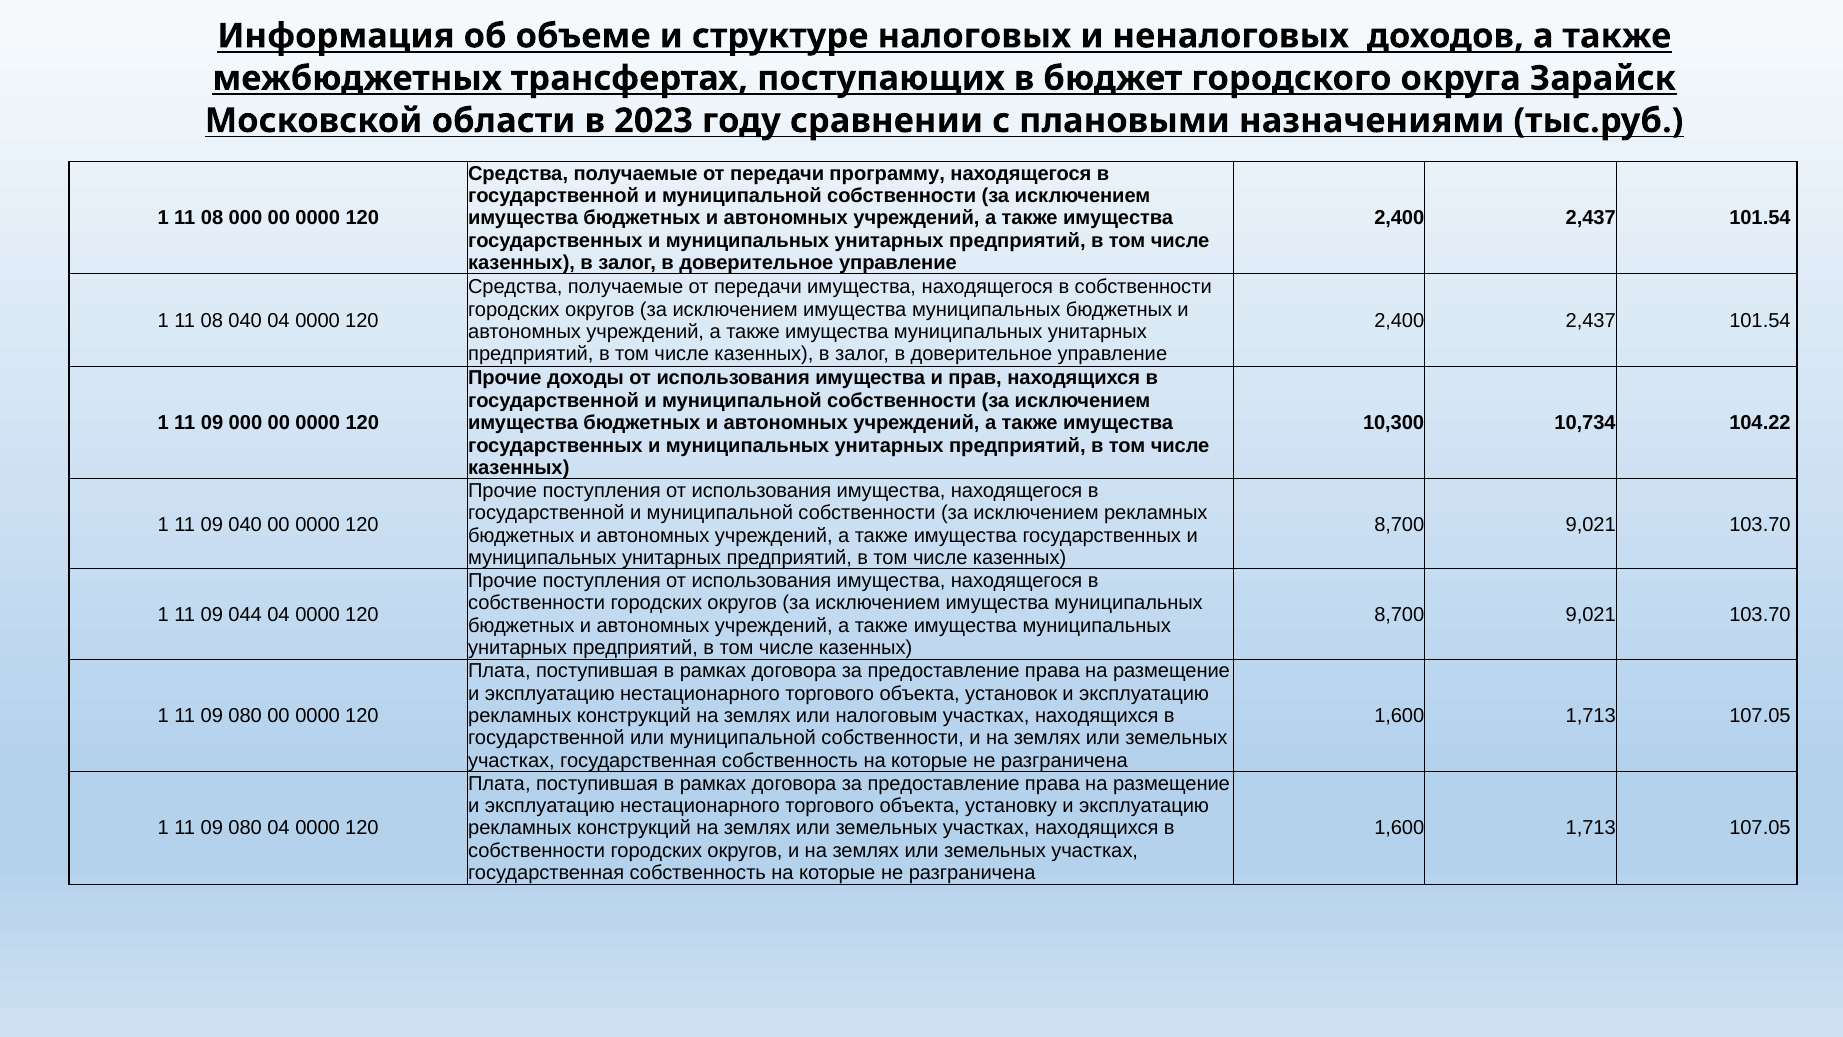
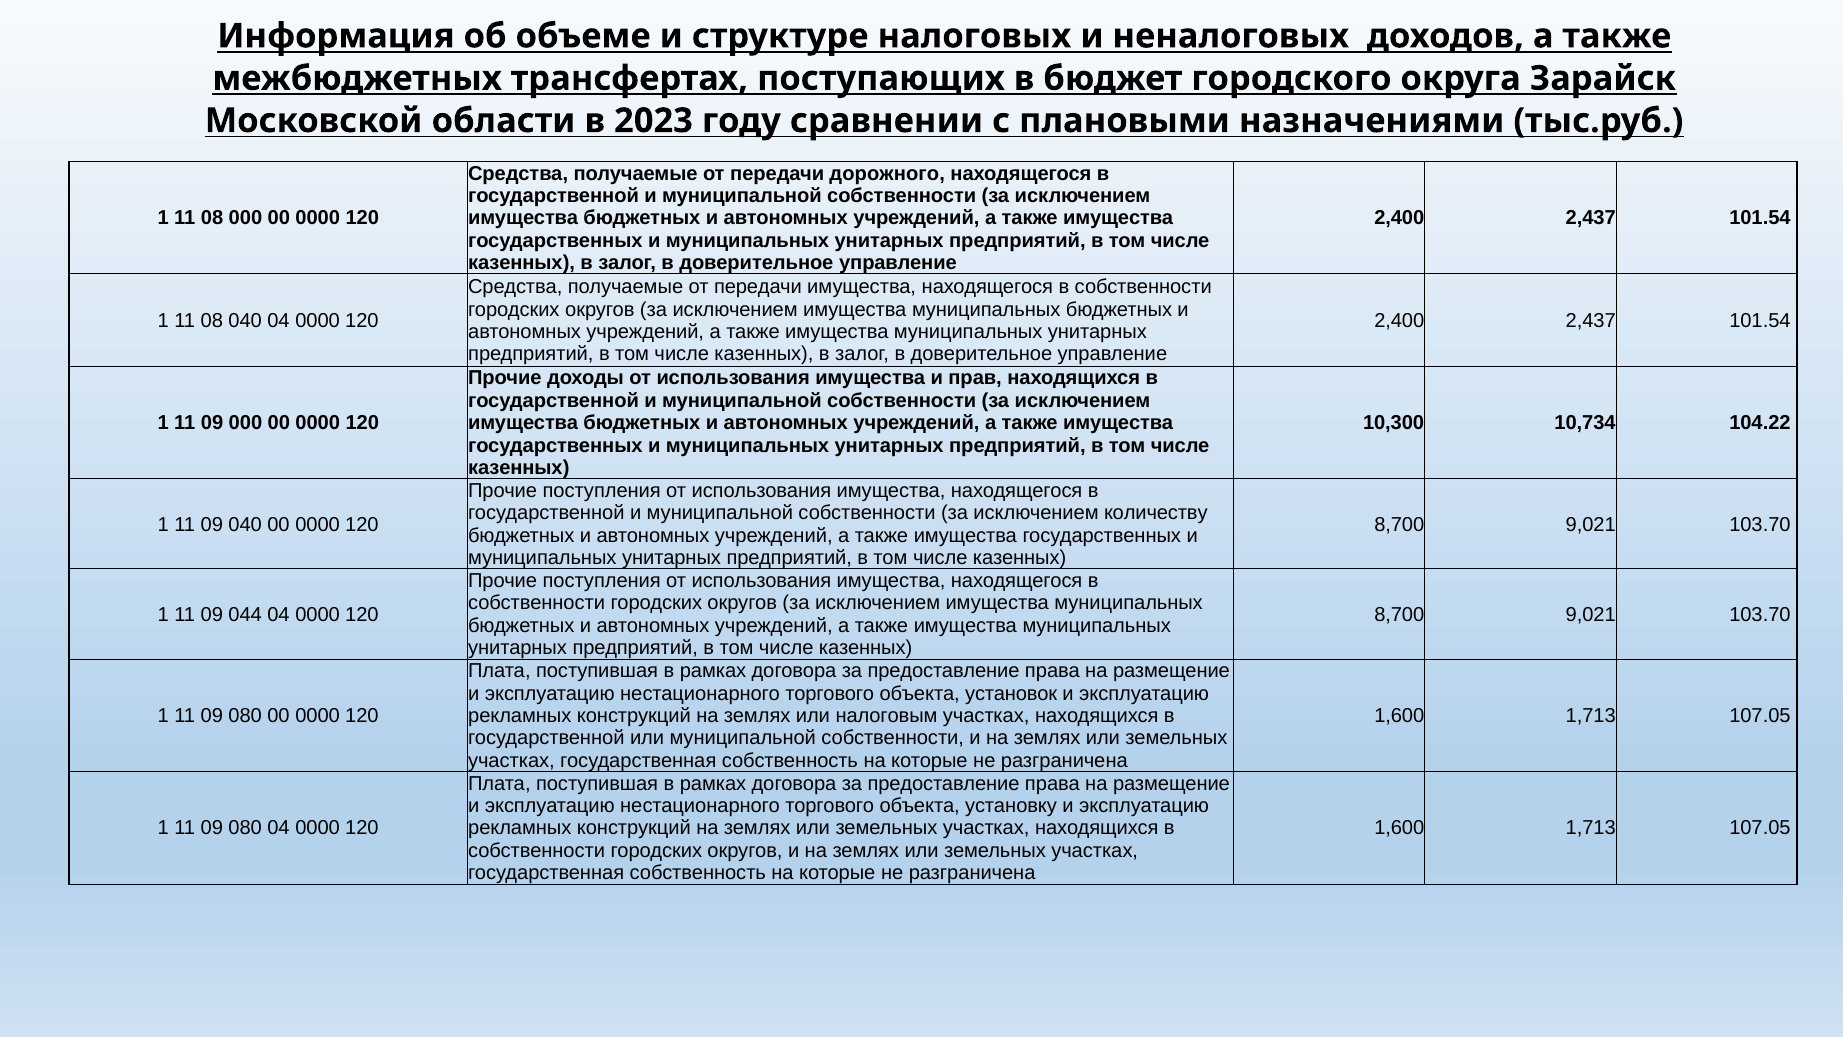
программу: программу -> дорожного
исключением рекламных: рекламных -> количеству
